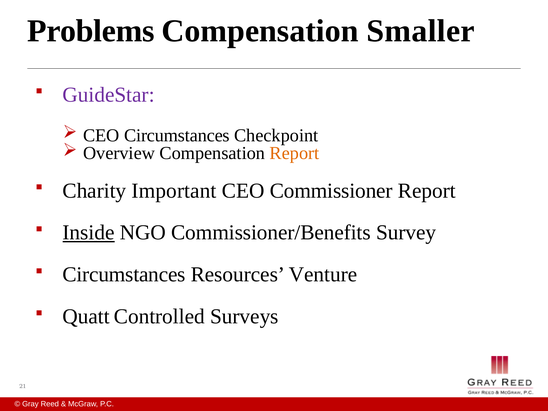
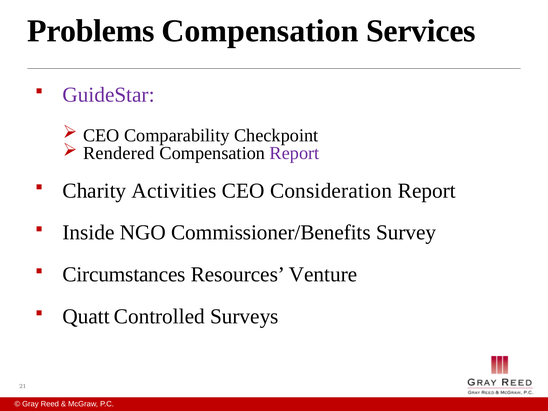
Smaller: Smaller -> Services
CEO Circumstances: Circumstances -> Comparability
Overview: Overview -> Rendered
Report at (294, 153) colour: orange -> purple
Important: Important -> Activities
Commissioner: Commissioner -> Consideration
Inside underline: present -> none
